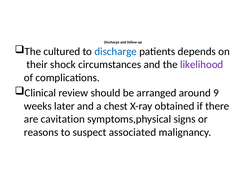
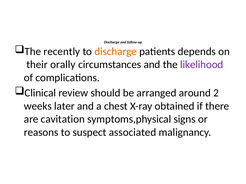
cultured: cultured -> recently
discharge at (116, 52) colour: blue -> orange
shock: shock -> orally
9: 9 -> 2
